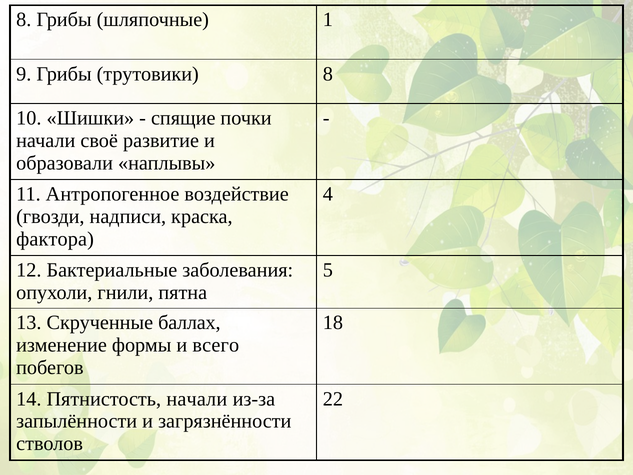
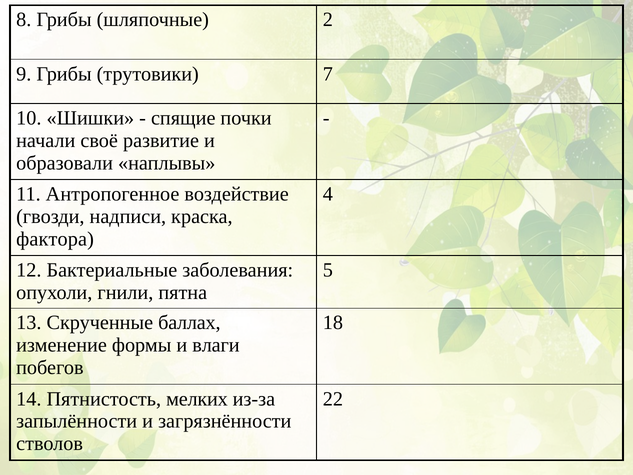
1: 1 -> 2
трутовики 8: 8 -> 7
всего: всего -> влаги
Пятнистость начали: начали -> мелких
